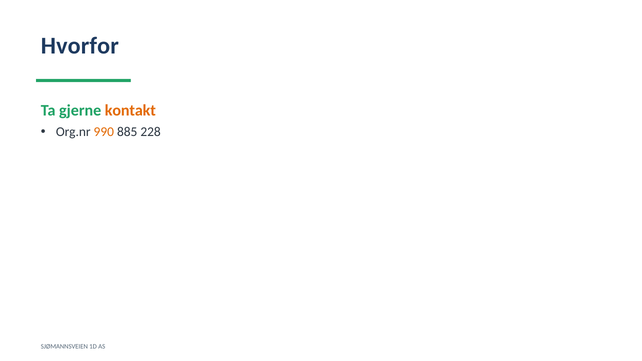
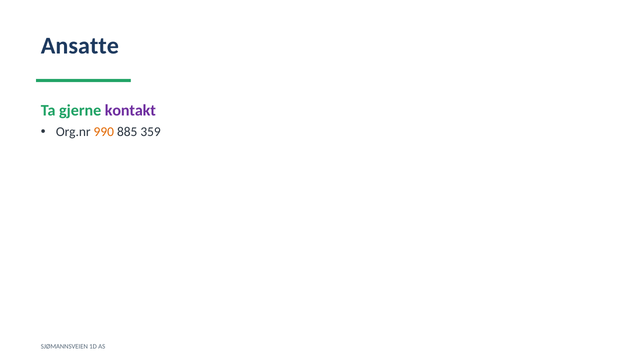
Hvorfor: Hvorfor -> Ansatte
kontakt colour: orange -> purple
228: 228 -> 359
